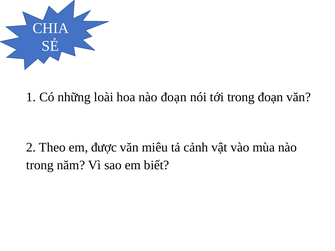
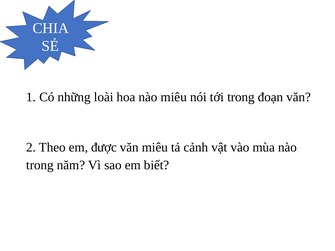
nào đoạn: đoạn -> miêu
